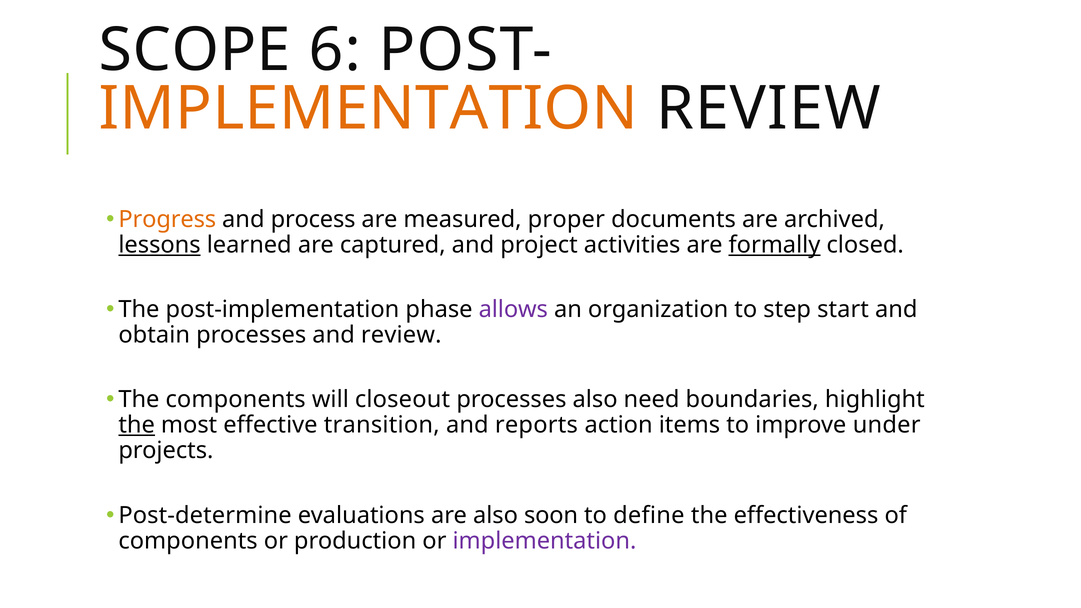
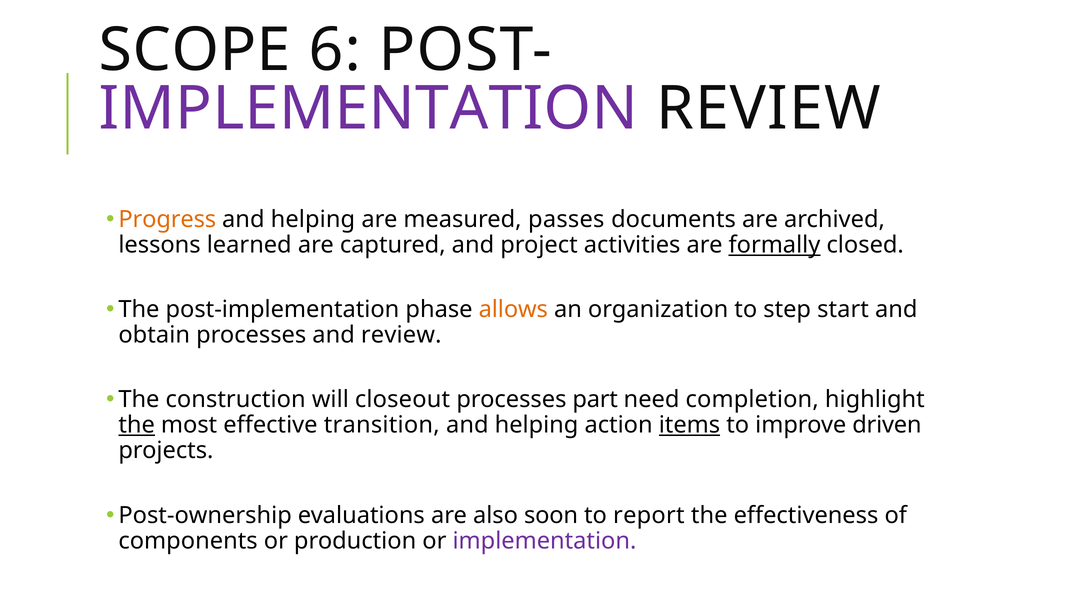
IMPLEMENTATION at (368, 109) colour: orange -> purple
process at (313, 219): process -> helping
proper: proper -> passes
lessons underline: present -> none
allows colour: purple -> orange
The components: components -> construction
processes also: also -> part
boundaries: boundaries -> completion
reports at (536, 425): reports -> helping
items underline: none -> present
under: under -> driven
Post-determine: Post-determine -> Post-ownership
define: define -> report
